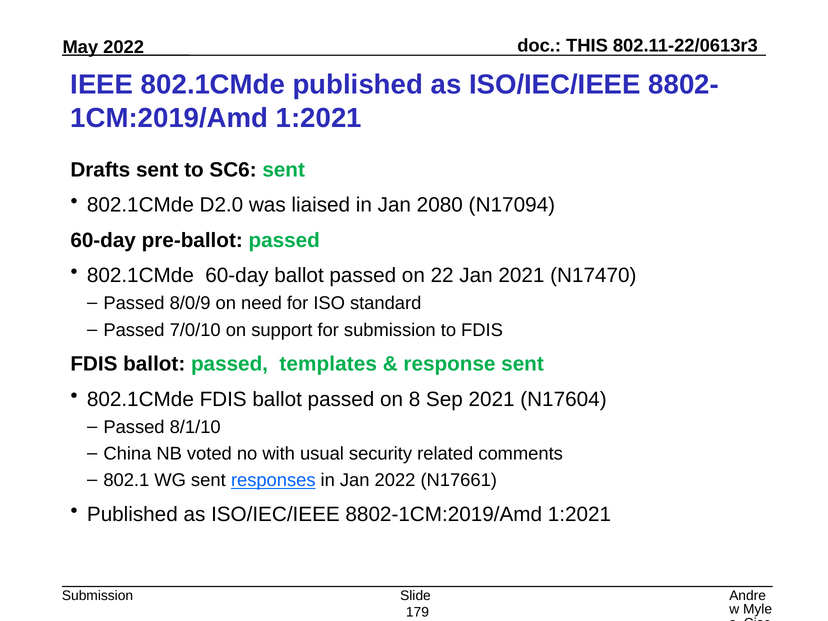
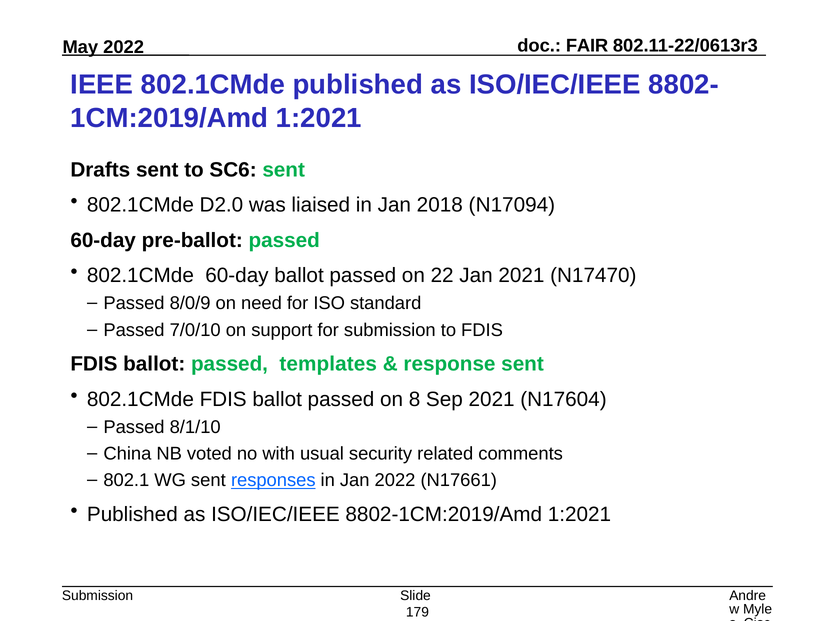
THIS: THIS -> FAIR
2080: 2080 -> 2018
